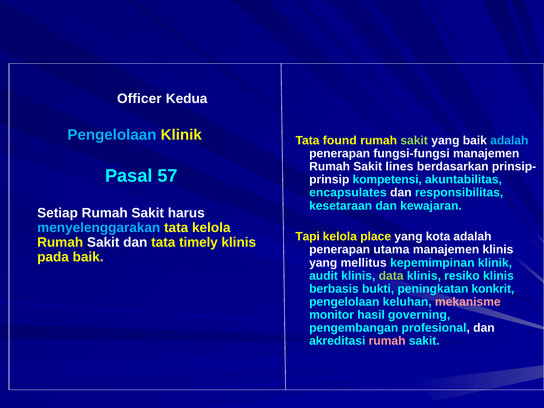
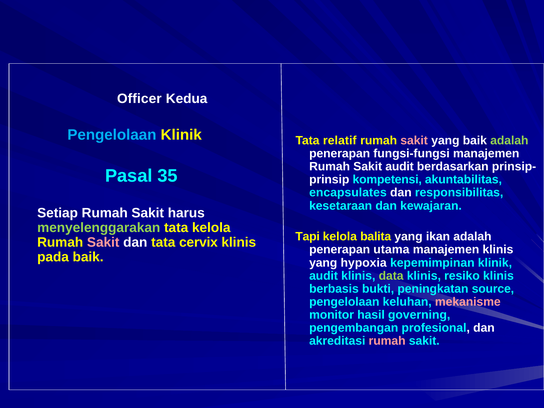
found: found -> relatif
sakit at (414, 140) colour: light green -> pink
adalah at (509, 140) colour: light blue -> light green
Sakit lines: lines -> audit
57: 57 -> 35
menyelenggarakan colour: light blue -> light green
place: place -> balita
kota: kota -> ikan
Sakit at (103, 242) colour: white -> pink
timely: timely -> cervix
mellitus: mellitus -> hypoxia
konkrit: konkrit -> source
